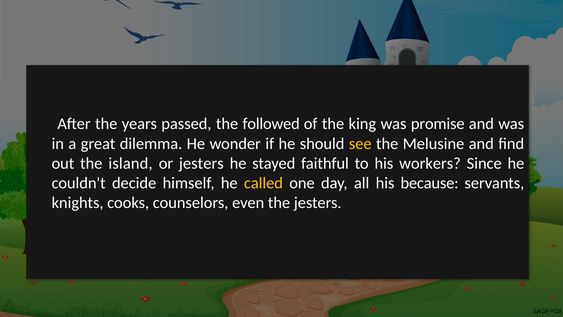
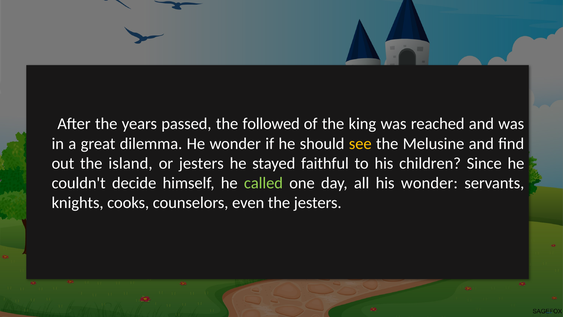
promise: promise -> reached
workers: workers -> children
called colour: yellow -> light green
his because: because -> wonder
